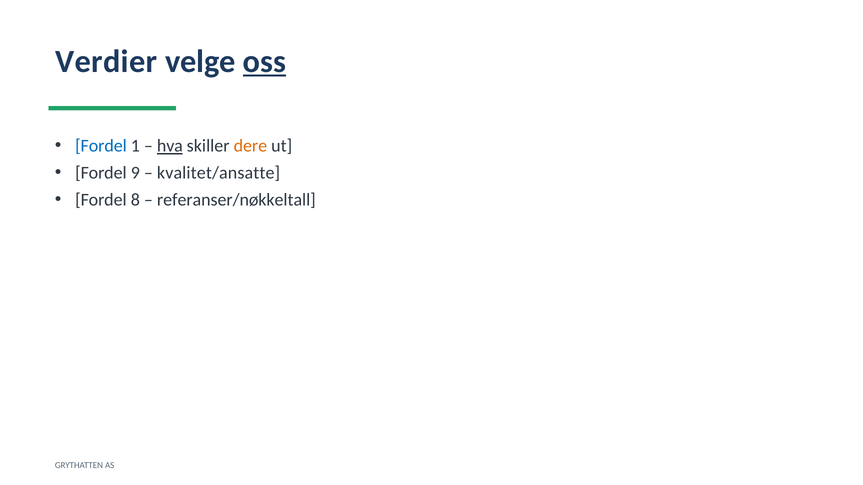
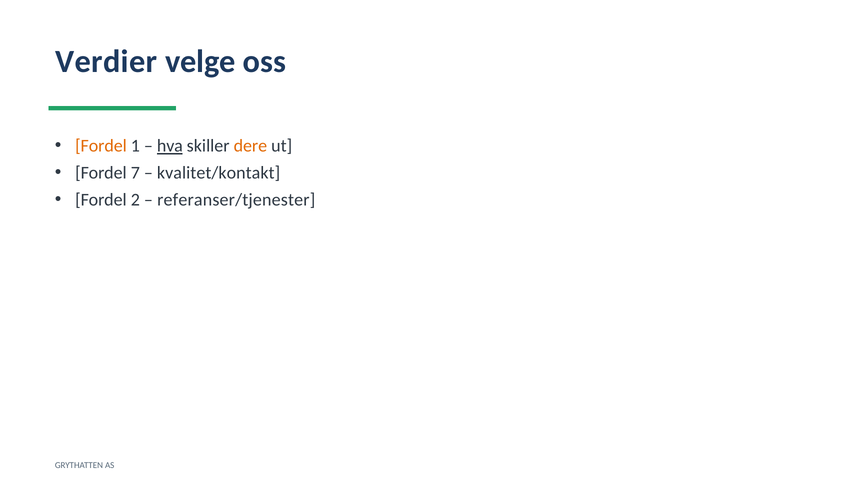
oss underline: present -> none
Fordel at (101, 146) colour: blue -> orange
9: 9 -> 7
kvalitet/ansatte: kvalitet/ansatte -> kvalitet/kontakt
8: 8 -> 2
referanser/nøkkeltall: referanser/nøkkeltall -> referanser/tjenester
